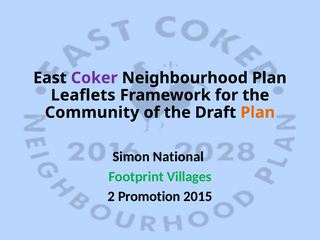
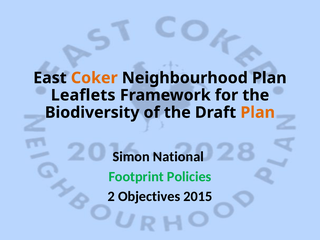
Coker colour: purple -> orange
Community: Community -> Biodiversity
Villages: Villages -> Policies
Promotion: Promotion -> Objectives
